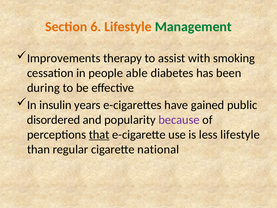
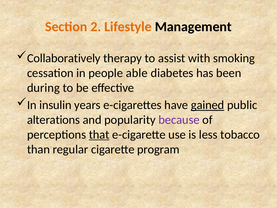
6: 6 -> 2
Management colour: green -> black
Improvements: Improvements -> Collaboratively
gained underline: none -> present
disordered: disordered -> alterations
less lifestyle: lifestyle -> tobacco
national: national -> program
